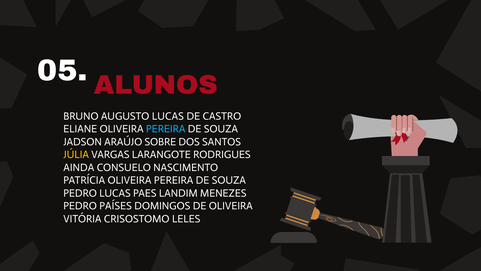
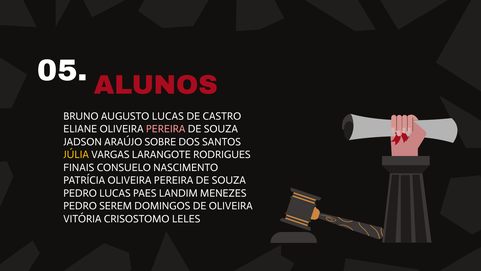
PEREIRA at (166, 129) colour: light blue -> pink
AINDA: AINDA -> FINAIS
PAÍSES: PAÍSES -> SEREM
